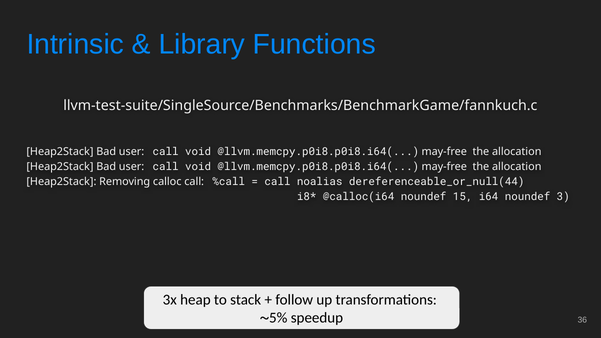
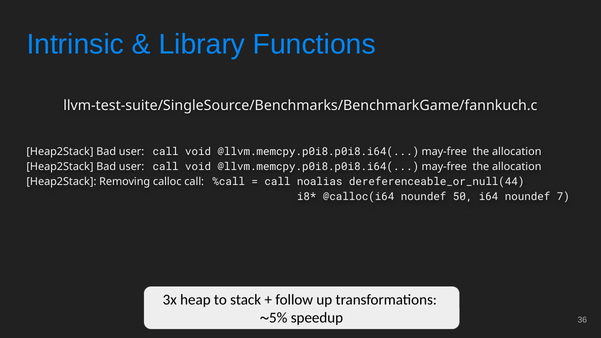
15: 15 -> 50
3: 3 -> 7
